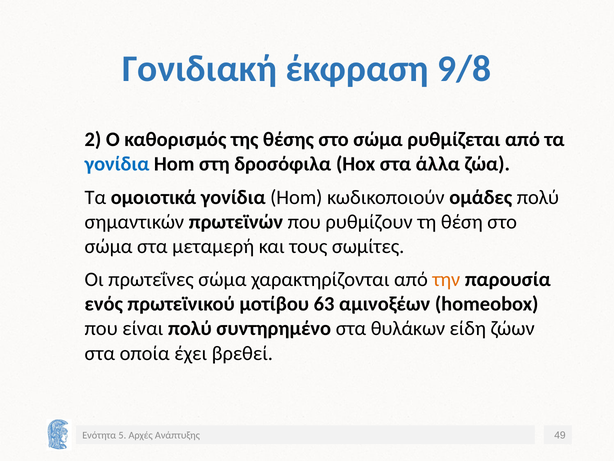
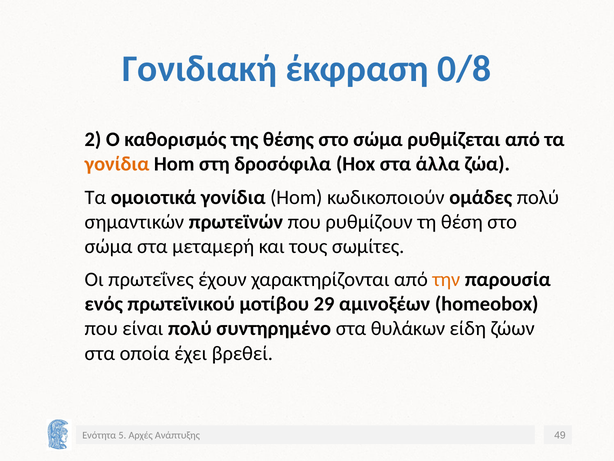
9/8: 9/8 -> 0/8
γονίδια at (117, 164) colour: blue -> orange
πρωτεΐνες σώμα: σώμα -> έχουν
63: 63 -> 29
